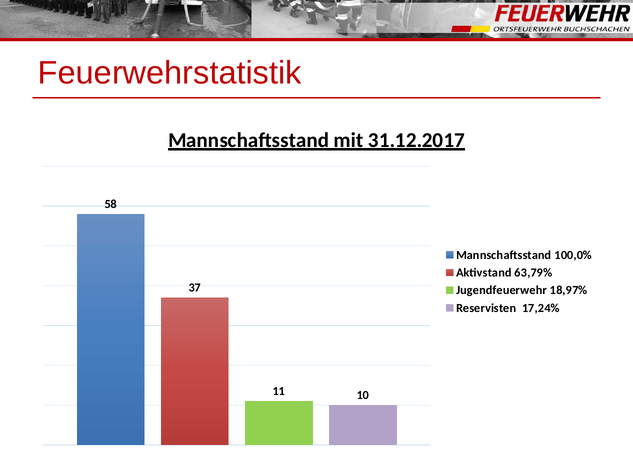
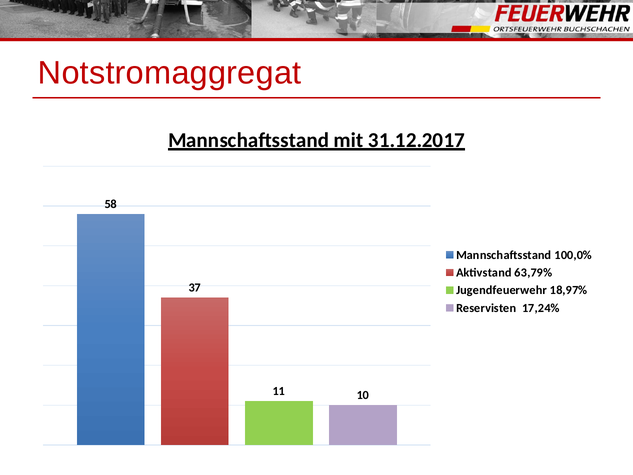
Feuerwehrstatistik: Feuerwehrstatistik -> Notstromaggregat
